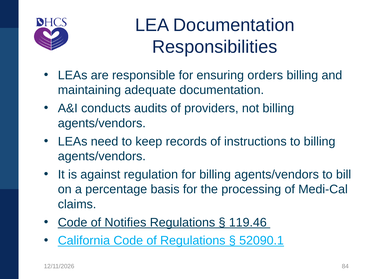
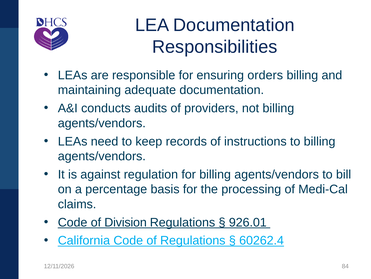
Notifies: Notifies -> Division
119.46: 119.46 -> 926.01
52090.1: 52090.1 -> 60262.4
